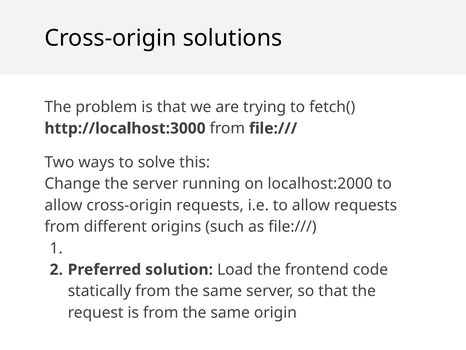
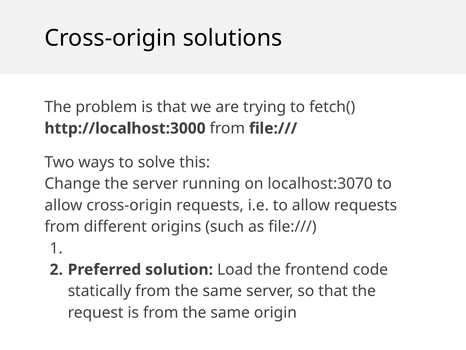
localhost:2000: localhost:2000 -> localhost:3070
